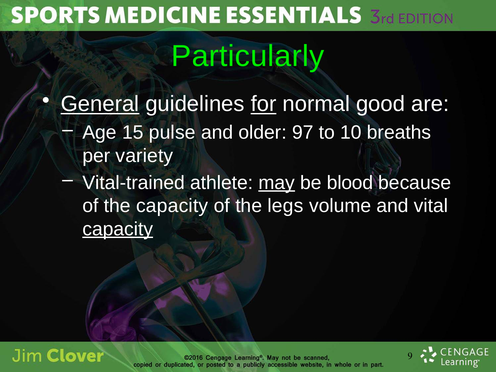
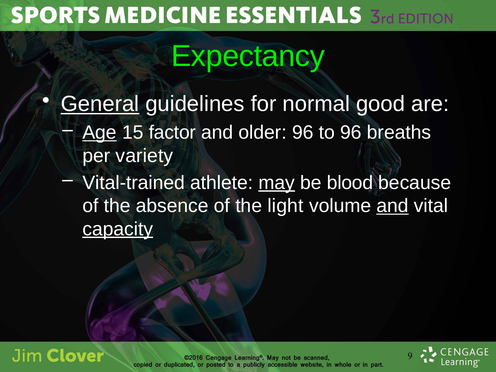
Particularly: Particularly -> Expectancy
for underline: present -> none
Age underline: none -> present
pulse: pulse -> factor
older 97: 97 -> 96
to 10: 10 -> 96
the capacity: capacity -> absence
legs: legs -> light
and at (393, 206) underline: none -> present
